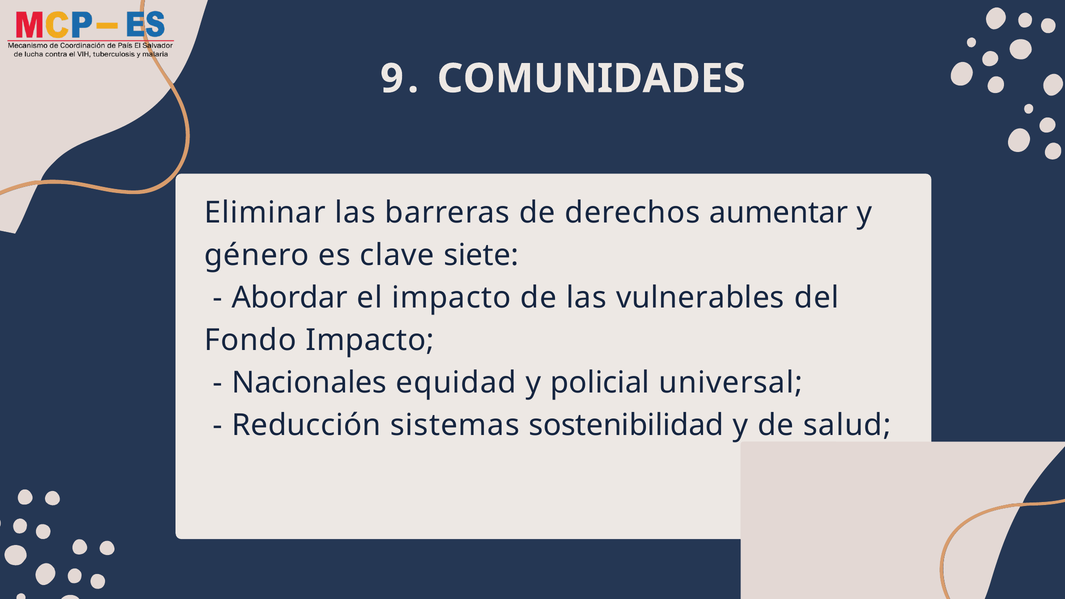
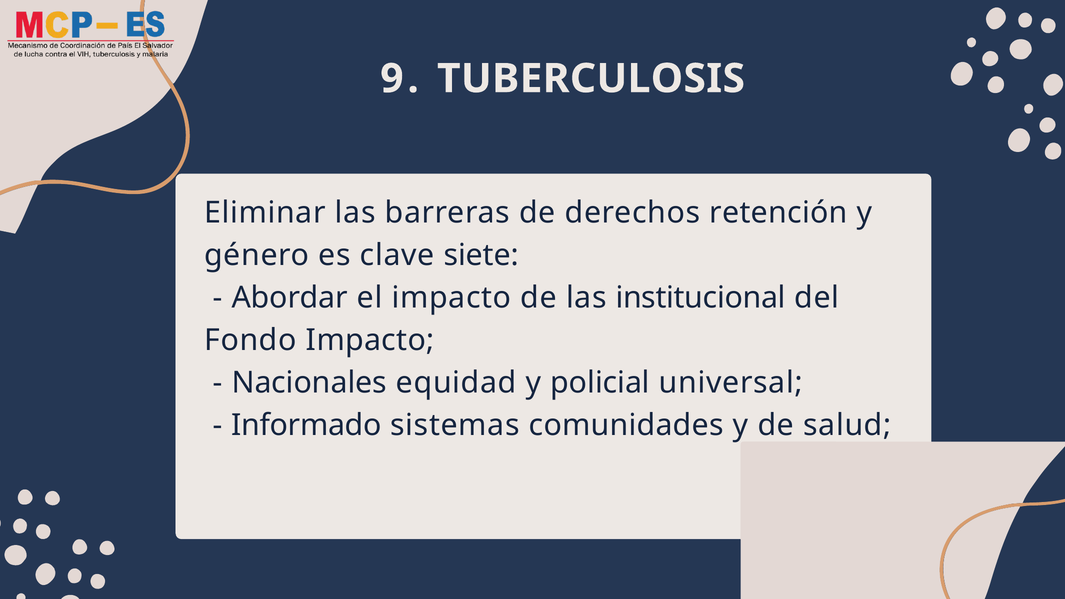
COMUNIDADES: COMUNIDADES -> TUBERCULOSIS
aumentar: aumentar -> retención
vulnerables: vulnerables -> institucional
Reducción: Reducción -> Informado
sostenibilidad: sostenibilidad -> comunidades
